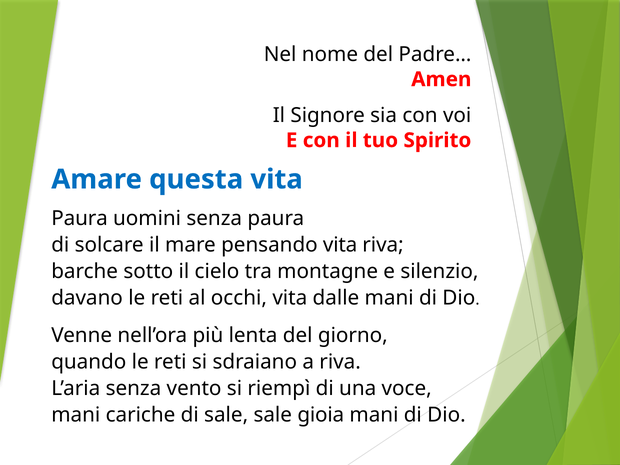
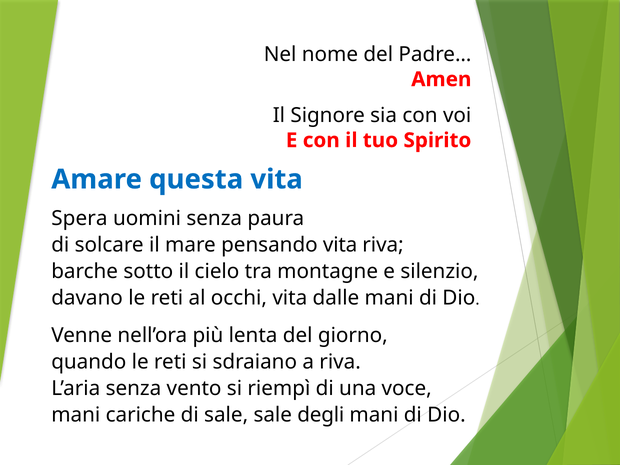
Paura at (80, 218): Paura -> Spera
gioia: gioia -> degli
